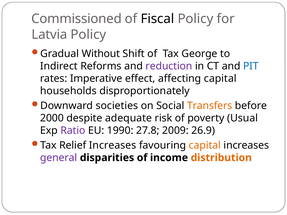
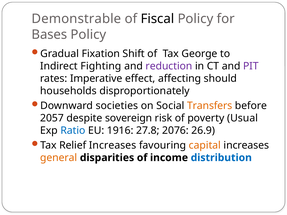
Commissioned: Commissioned -> Demonstrable
Latvia: Latvia -> Bases
Without: Without -> Fixation
Reforms: Reforms -> Fighting
PIT colour: blue -> purple
affecting capital: capital -> should
2000: 2000 -> 2057
adequate: adequate -> sovereign
Ratio colour: purple -> blue
1990: 1990 -> 1916
2009: 2009 -> 2076
general colour: purple -> orange
distribution colour: orange -> blue
